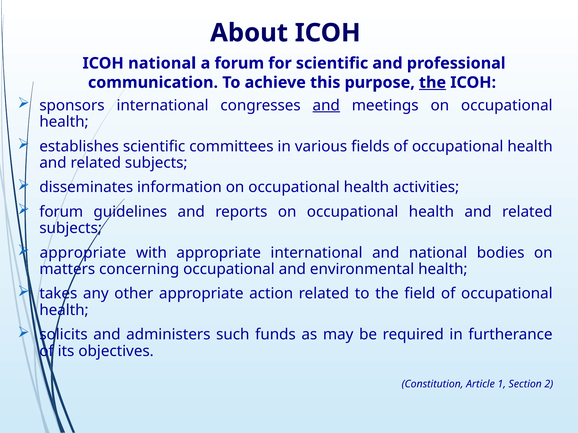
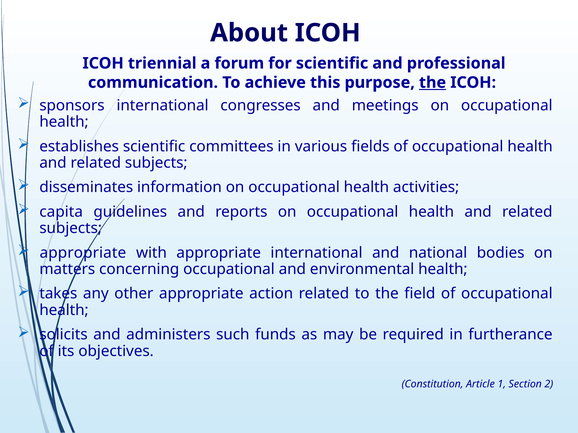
ICOH national: national -> triennial
and at (326, 106) underline: present -> none
forum at (61, 212): forum -> capita
